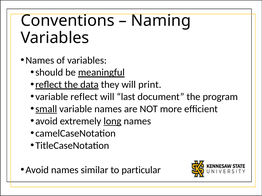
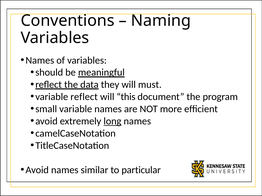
print: print -> must
last: last -> this
small underline: present -> none
